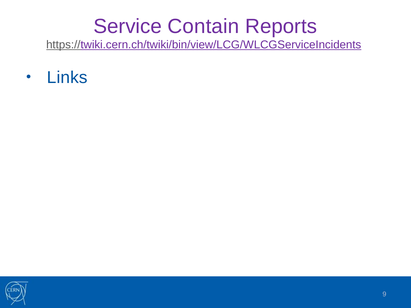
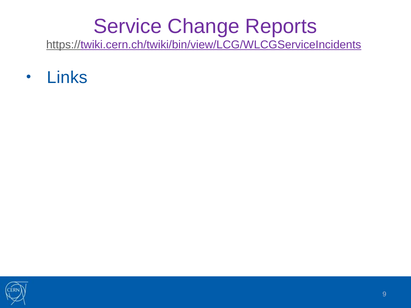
Contain: Contain -> Change
